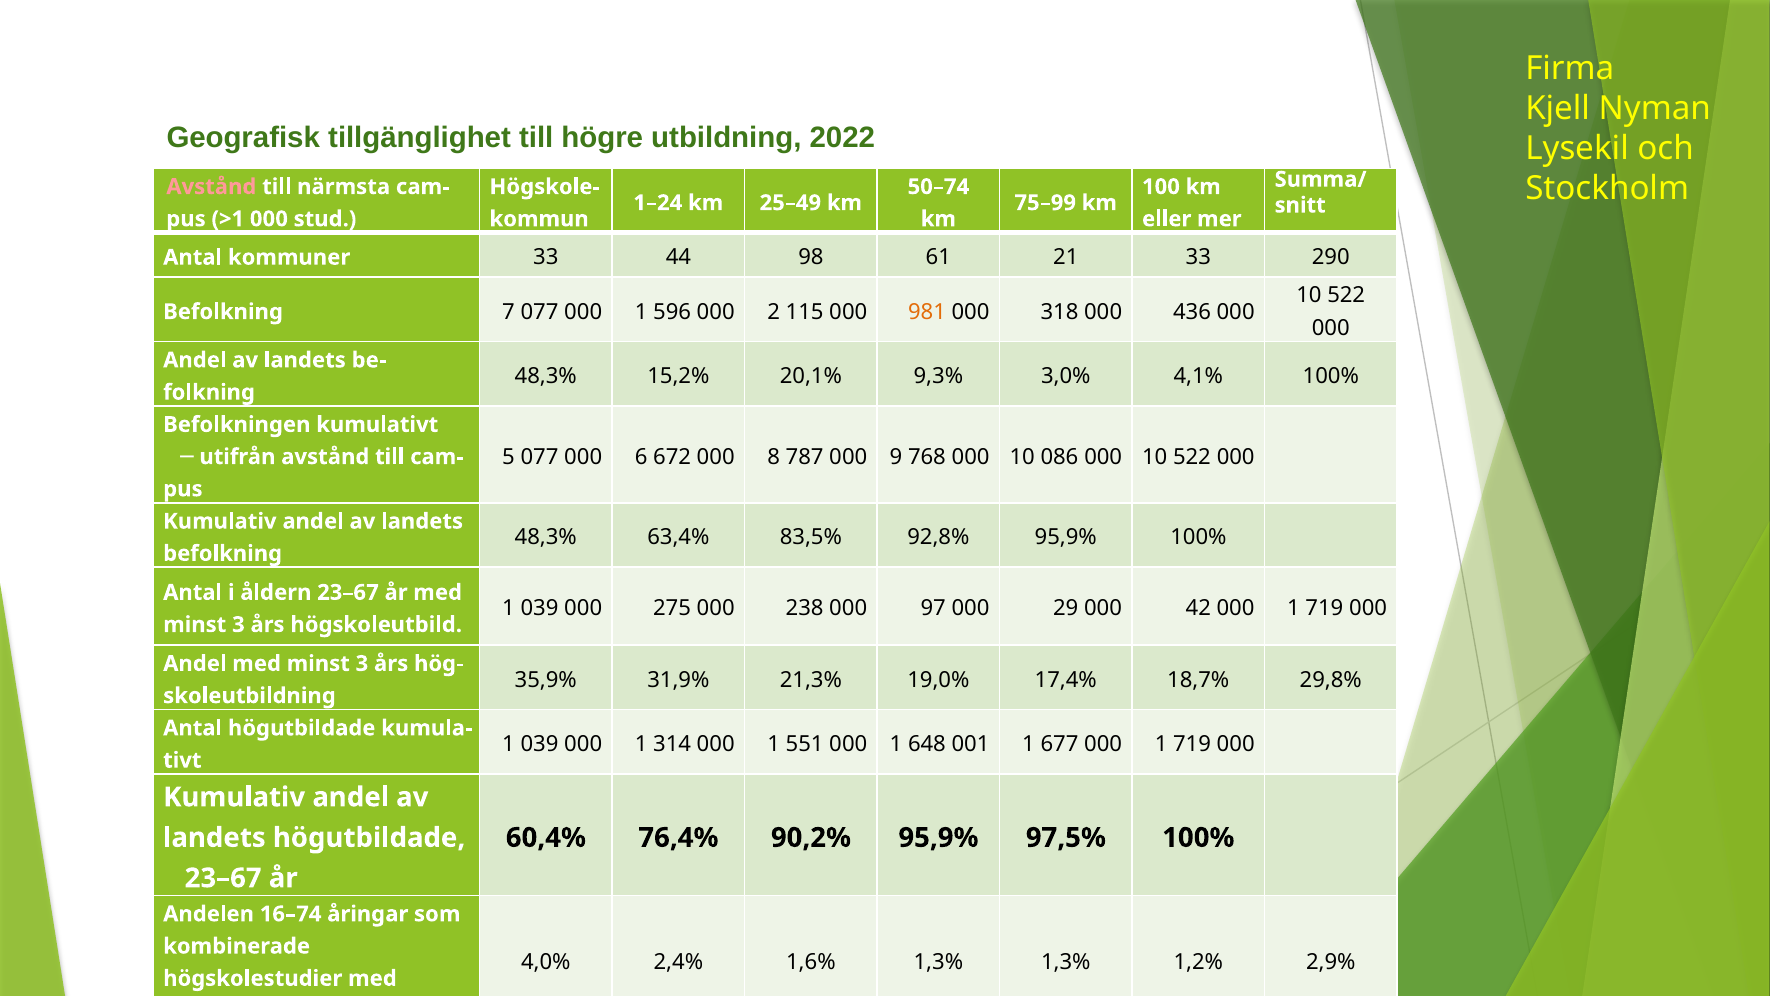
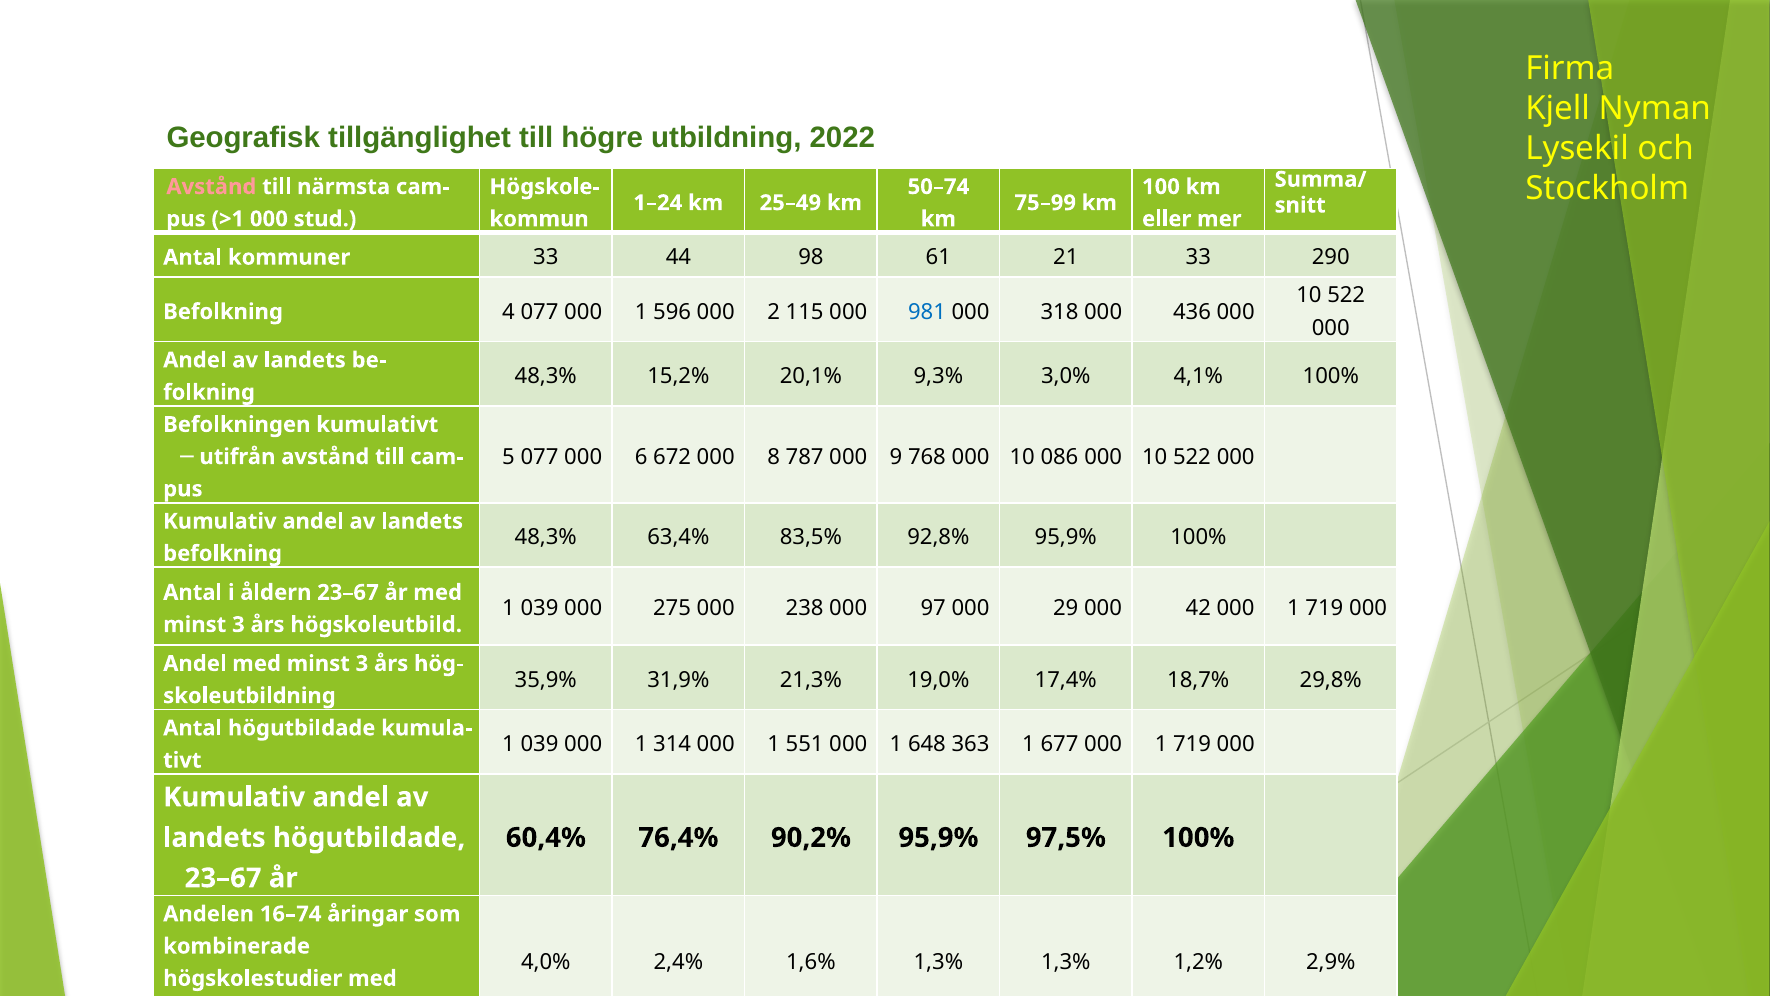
7: 7 -> 4
981 colour: orange -> blue
001: 001 -> 363
